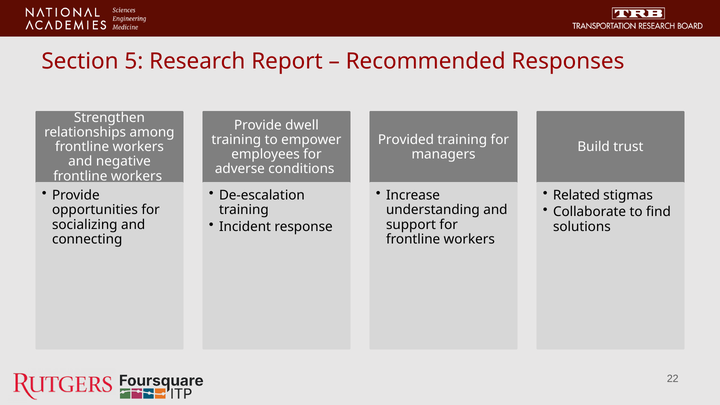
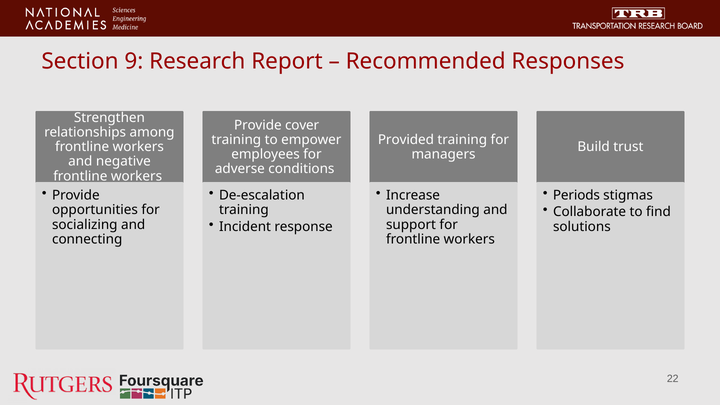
5: 5 -> 9
dwell: dwell -> cover
Related: Related -> Periods
